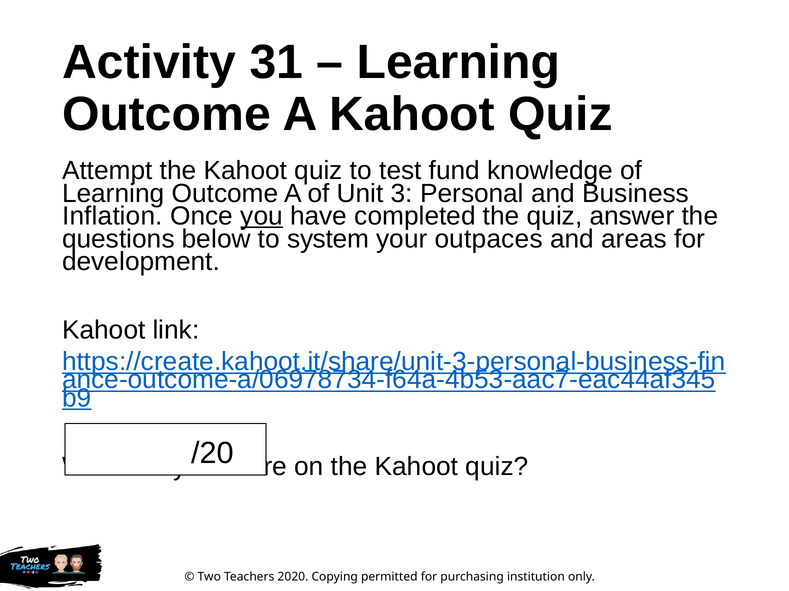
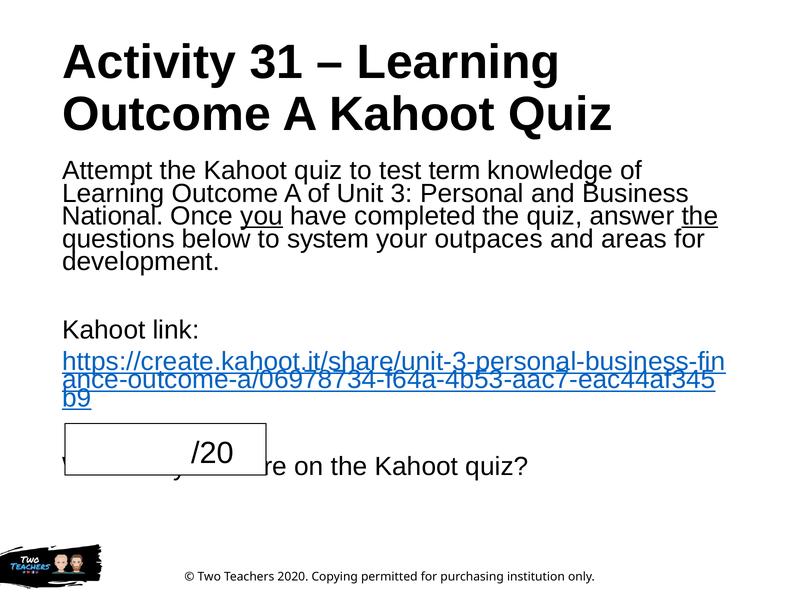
fund: fund -> term
Inflation: Inflation -> National
the at (700, 216) underline: none -> present
